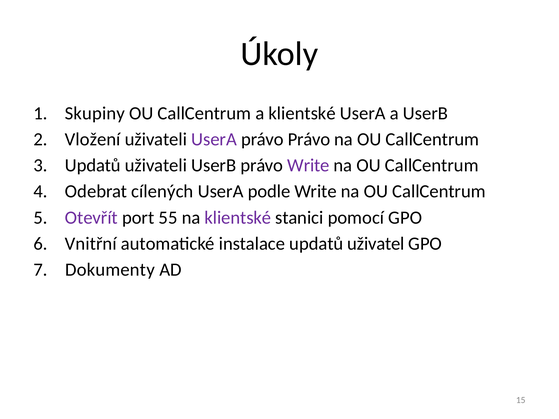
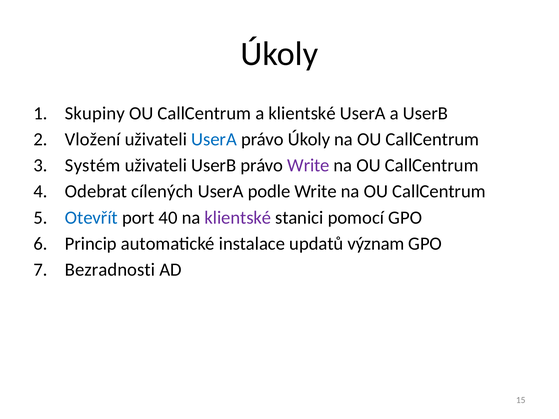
UserA at (214, 139) colour: purple -> blue
právo Právo: Právo -> Úkoly
Updatů at (93, 166): Updatů -> Systém
Otevřít colour: purple -> blue
55: 55 -> 40
Vnitřní: Vnitřní -> Princip
uživatel: uživatel -> význam
Dokumenty: Dokumenty -> Bezradnosti
